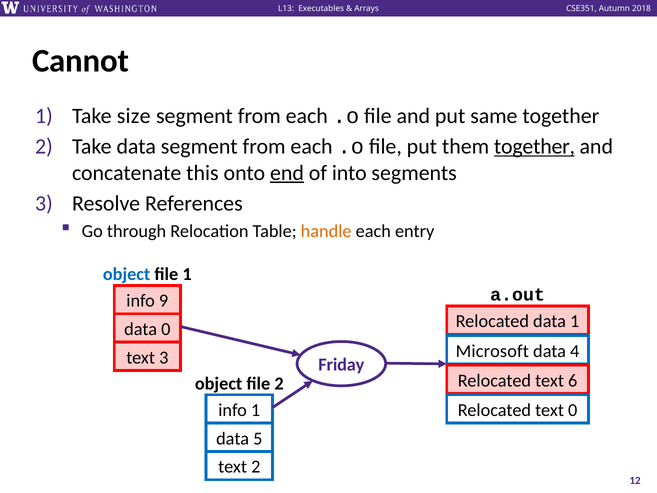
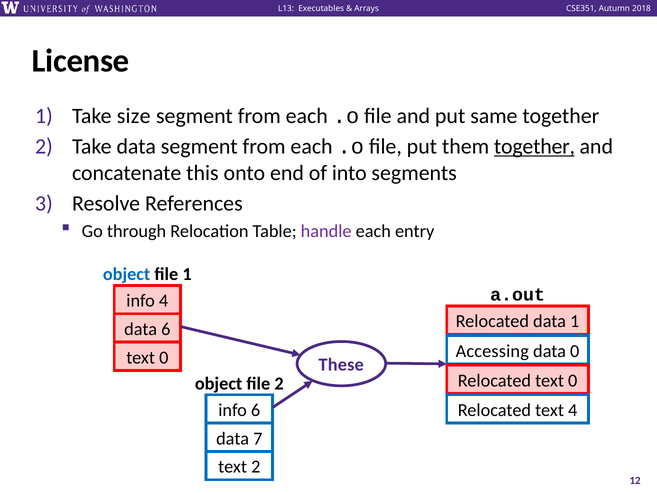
Cannot: Cannot -> License
end underline: present -> none
handle colour: orange -> purple
info 9: 9 -> 4
data 0: 0 -> 6
Microsoft: Microsoft -> Accessing
data 4: 4 -> 0
3 at (164, 357): 3 -> 0
Friday: Friday -> These
Relocated text 6: 6 -> 0
text 0: 0 -> 4
info 1: 1 -> 6
5: 5 -> 7
